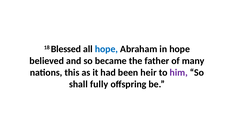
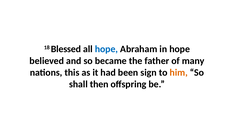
heir: heir -> sign
him colour: purple -> orange
fully: fully -> then
